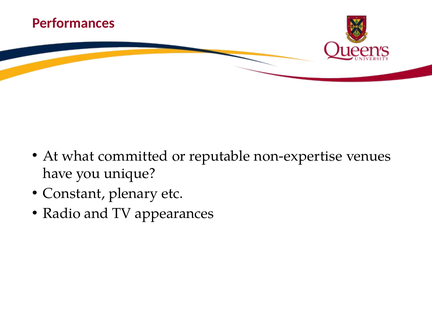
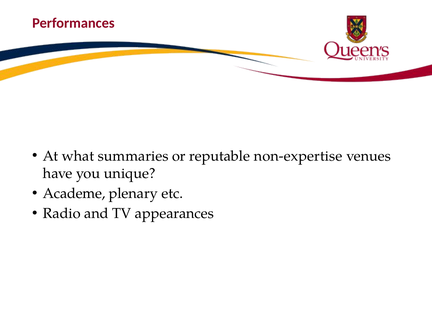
committed: committed -> summaries
Constant: Constant -> Academe
